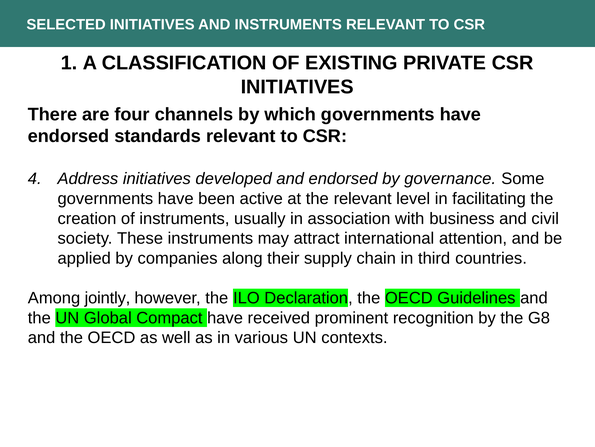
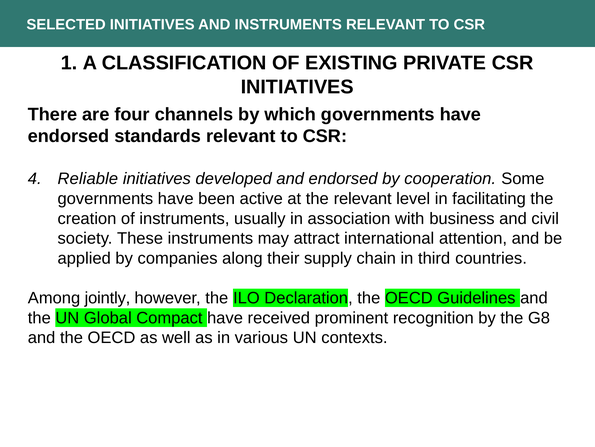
Address: Address -> Reliable
governance: governance -> cooperation
